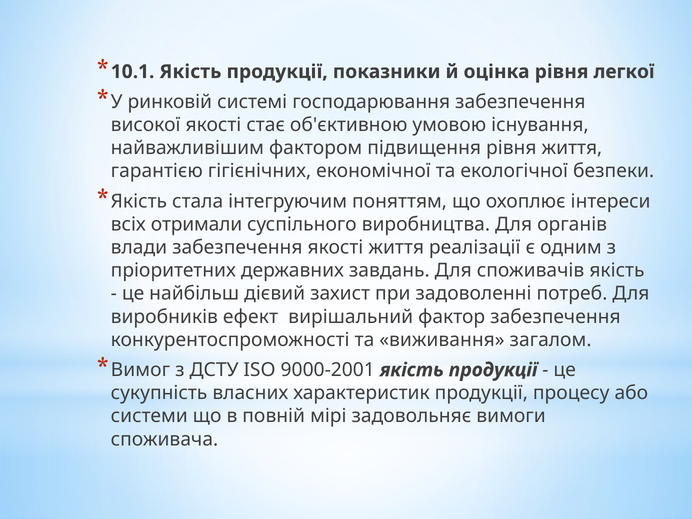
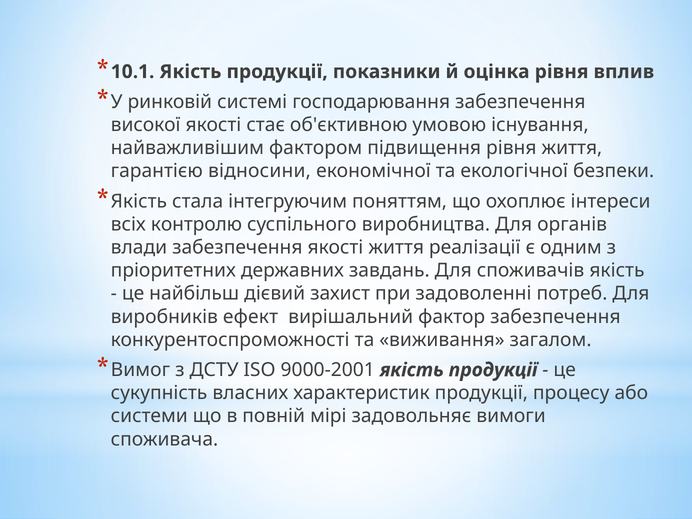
легкої: легкої -> вплив
гігієнічних: гігієнічних -> відносини
отримали: отримали -> контролю
